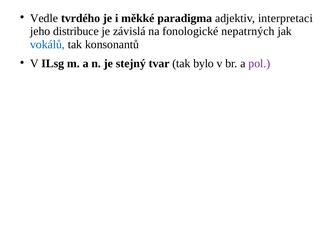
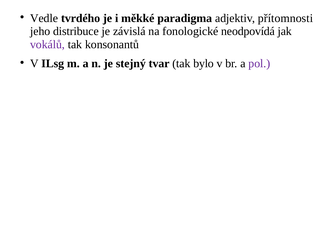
interpretaci: interpretaci -> přítomnosti
nepatrných: nepatrných -> neodpovídá
vokálů colour: blue -> purple
